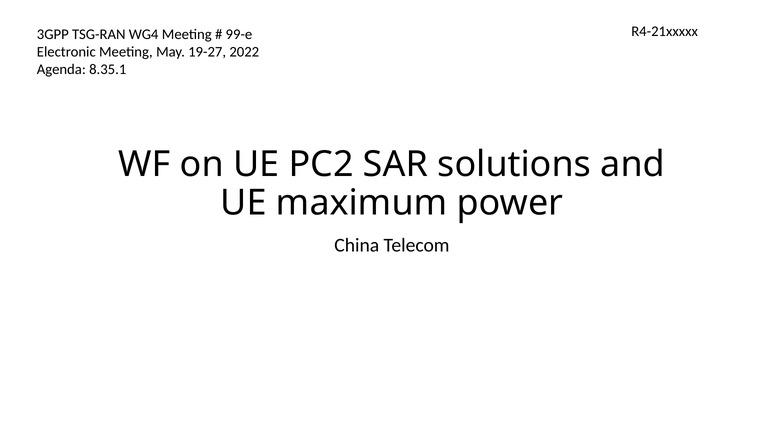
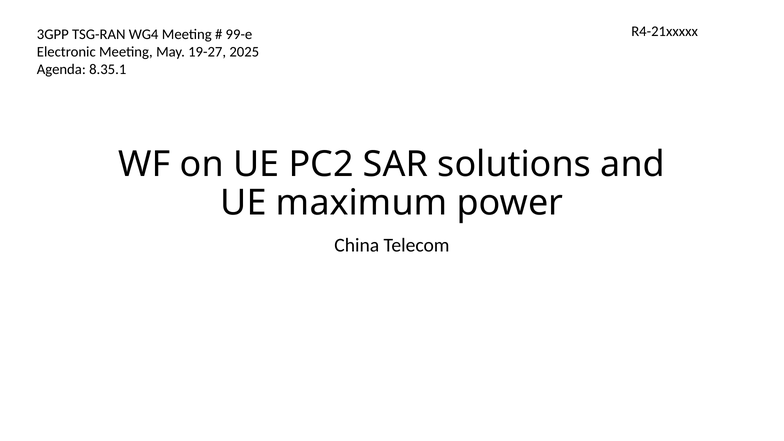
2022: 2022 -> 2025
